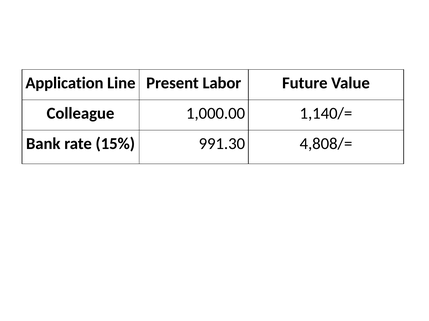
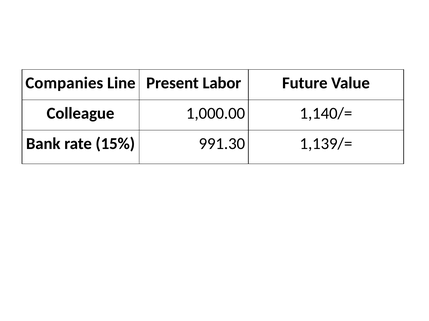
Application: Application -> Companies
4,808/=: 4,808/= -> 1,139/=
